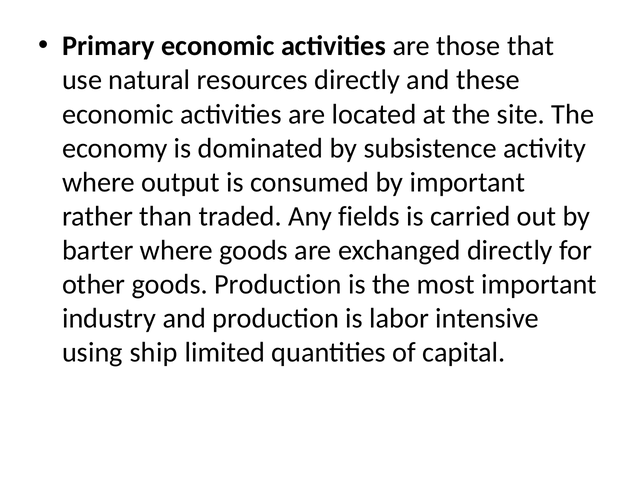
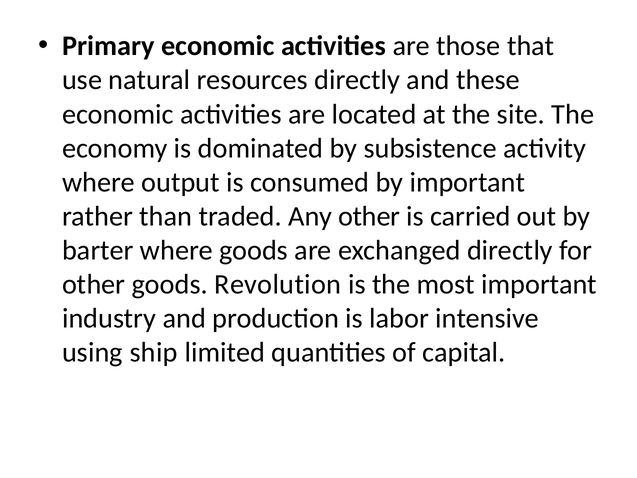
Any fields: fields -> other
goods Production: Production -> Revolution
